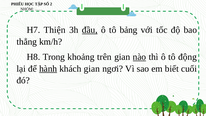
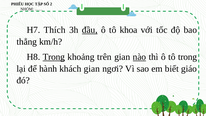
Thiện: Thiện -> Thích
bảng: bảng -> khoa
Trong at (54, 57) underline: none -> present
tô động: động -> trong
hành underline: present -> none
cuối: cuối -> giáo
